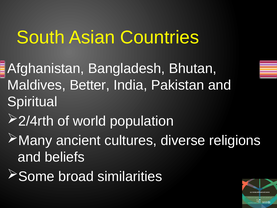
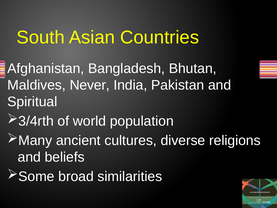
Better: Better -> Never
2/4rth: 2/4rth -> 3/4rth
